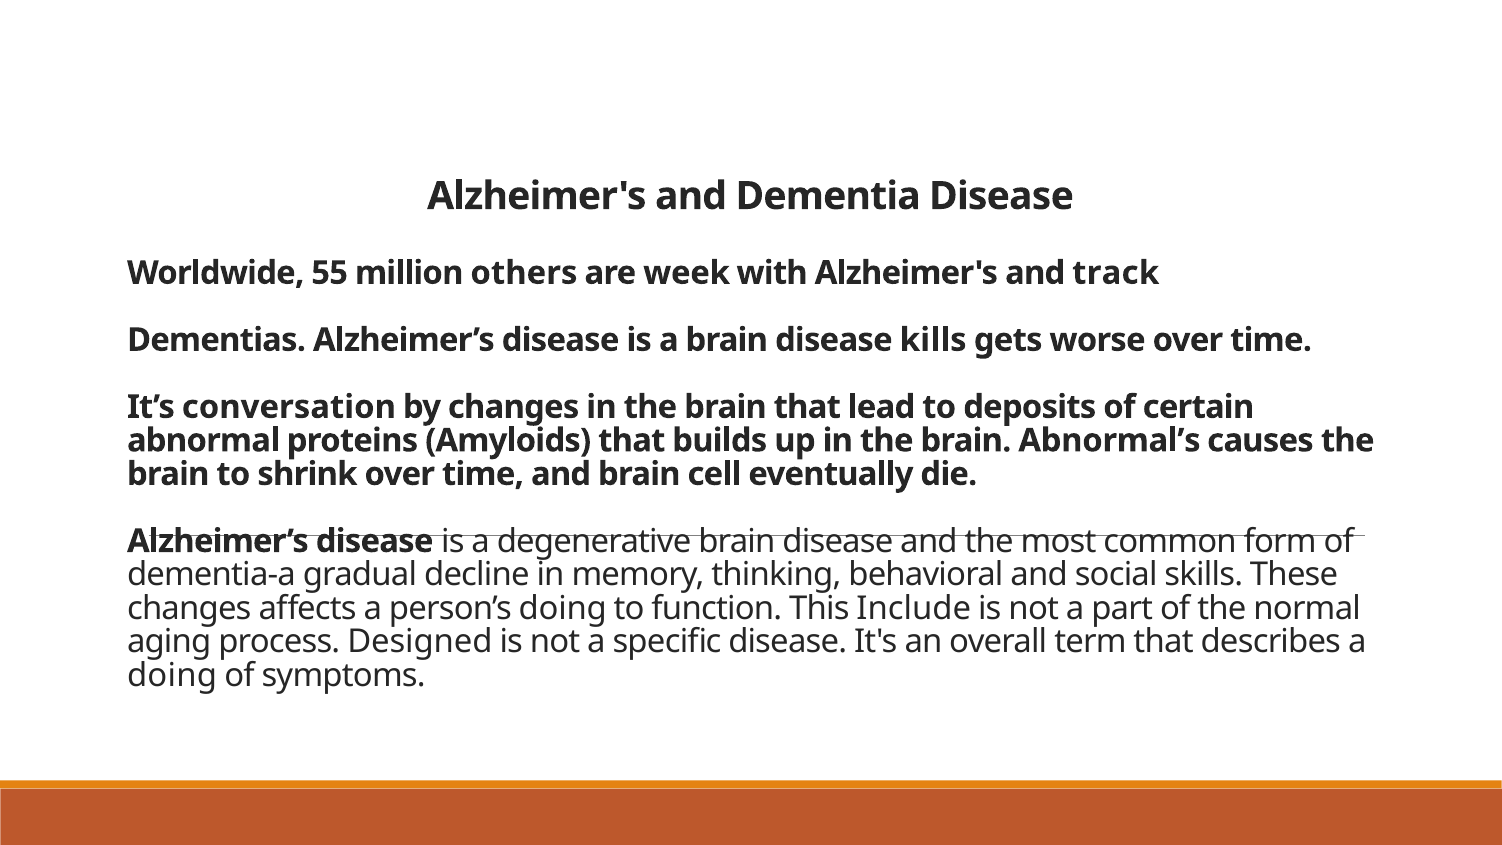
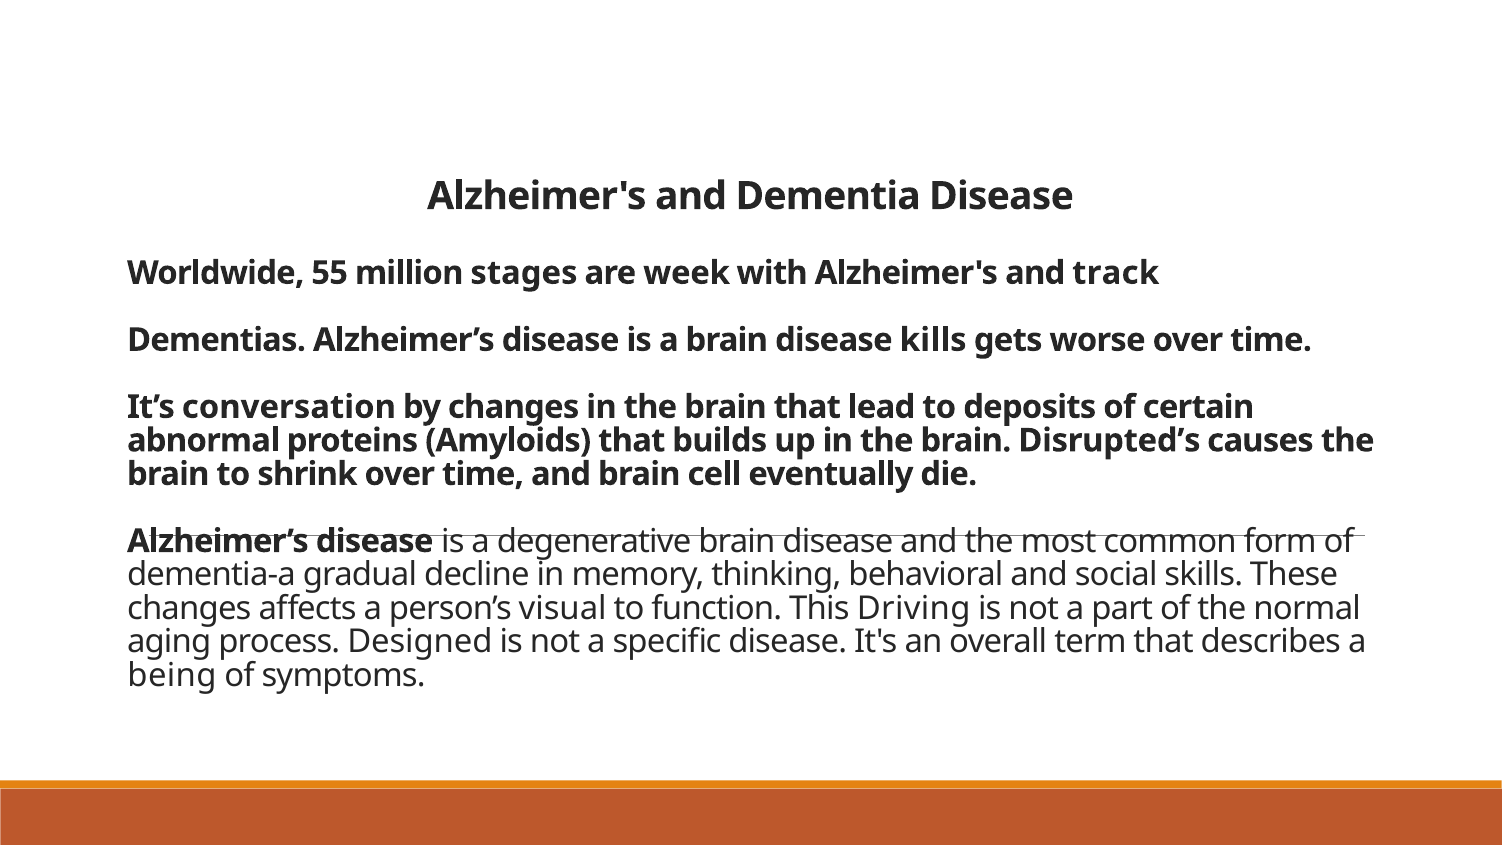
others: others -> stages
Abnormal’s: Abnormal’s -> Disrupted’s
person’s doing: doing -> visual
Include: Include -> Driving
doing at (172, 675): doing -> being
